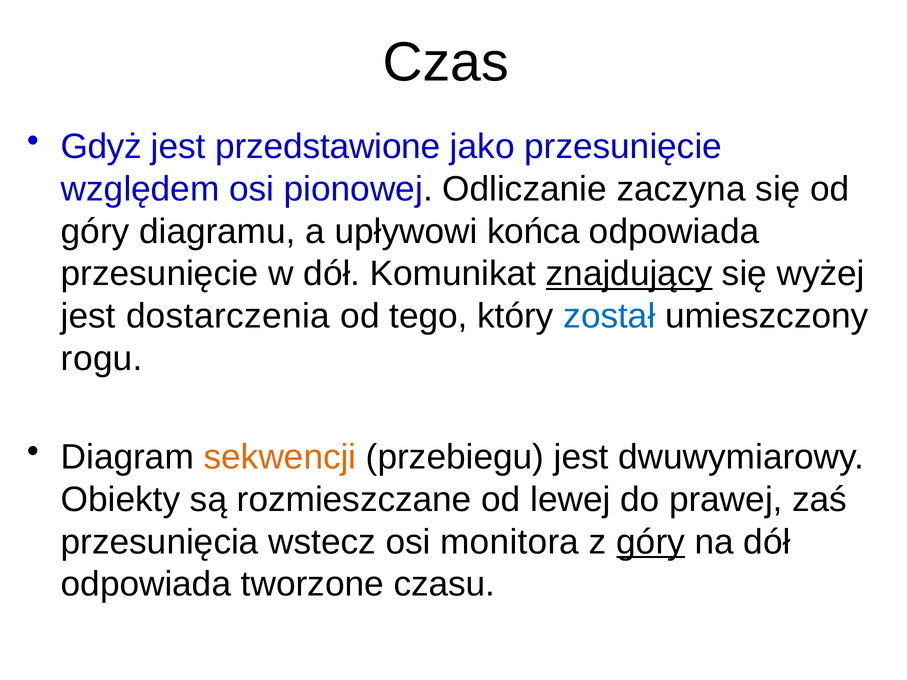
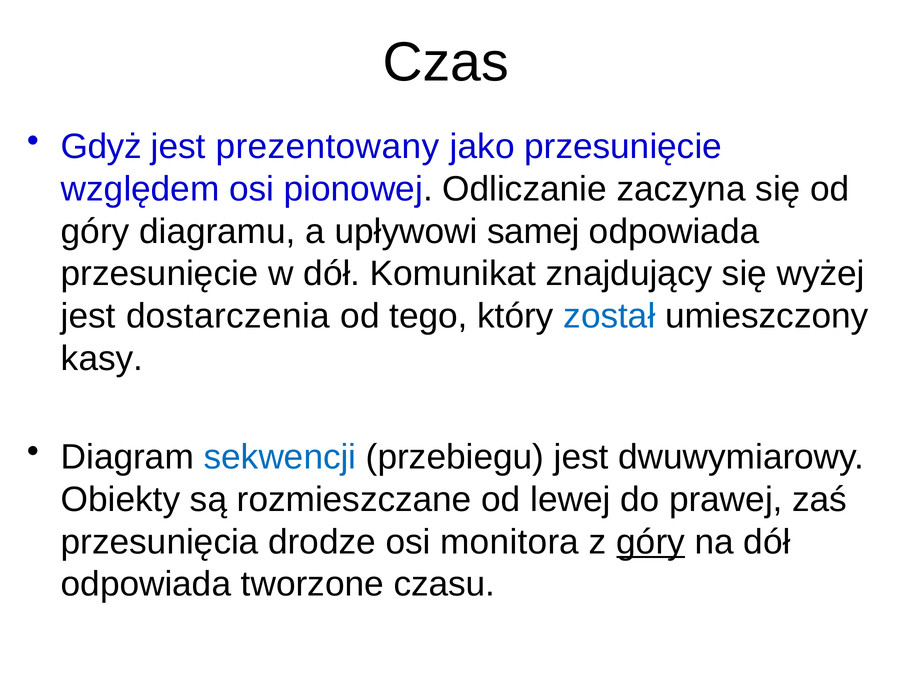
przedstawione: przedstawione -> prezentowany
końca: końca -> samej
znajdujący underline: present -> none
rogu: rogu -> kasy
sekwencji colour: orange -> blue
wstecz: wstecz -> drodze
